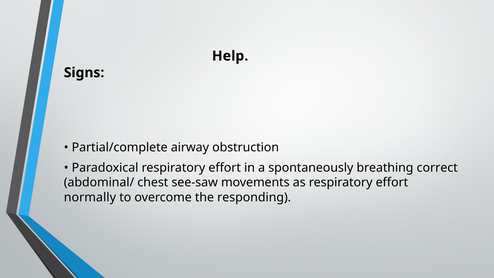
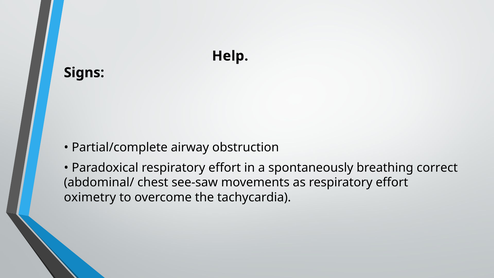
normally: normally -> oximetry
responding: responding -> tachycardia
